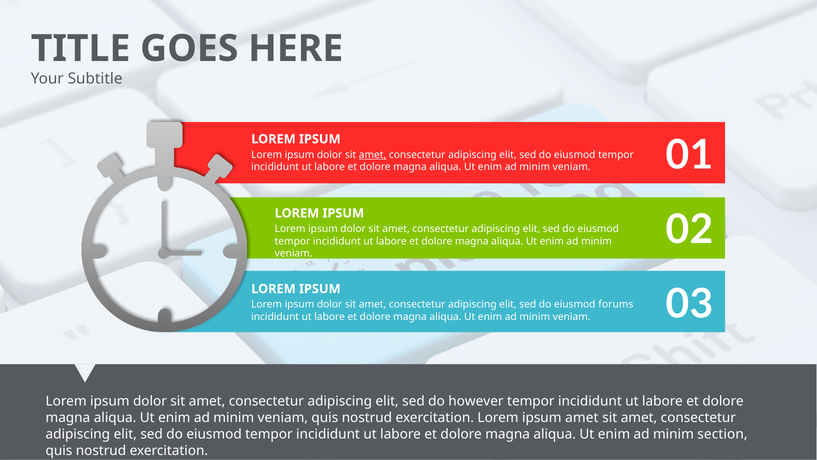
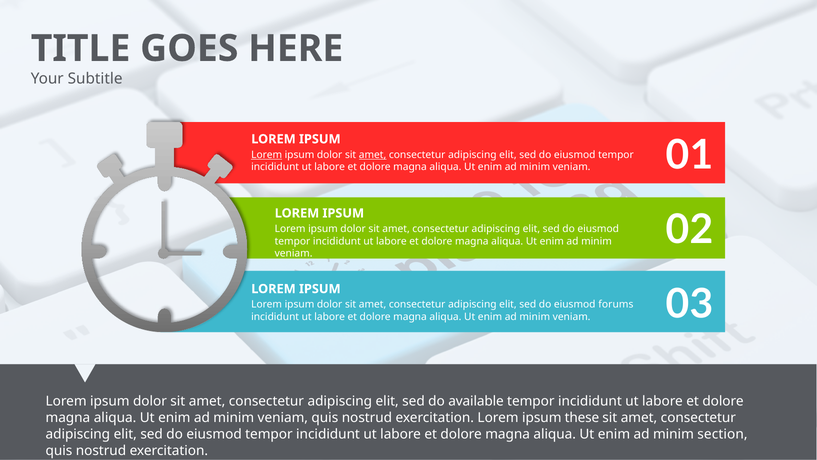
Lorem at (267, 155) underline: none -> present
however: however -> available
ipsum amet: amet -> these
